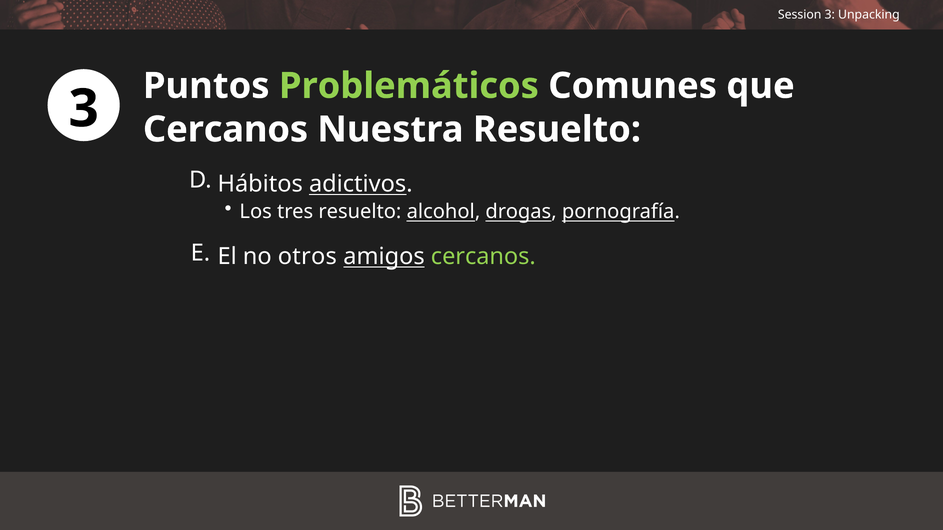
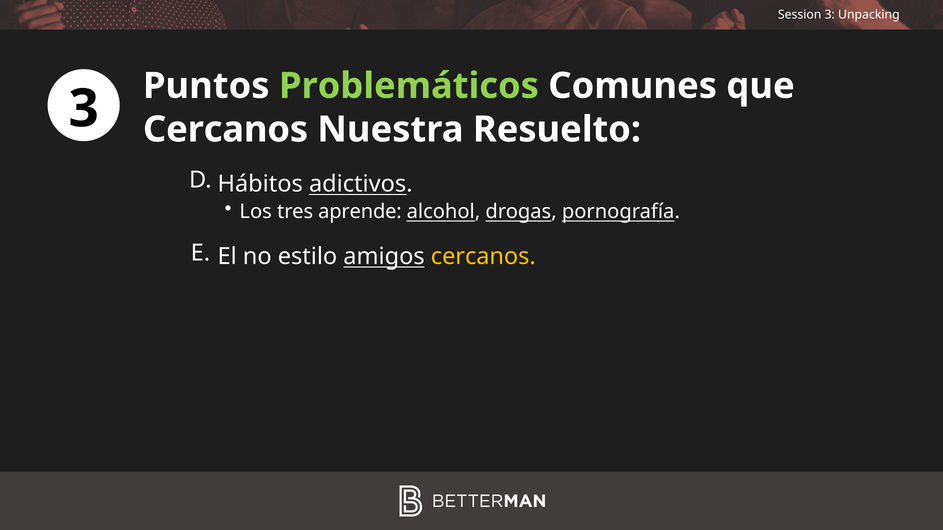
tres resuelto: resuelto -> aprende
otros: otros -> estilo
cercanos at (483, 257) colour: light green -> yellow
